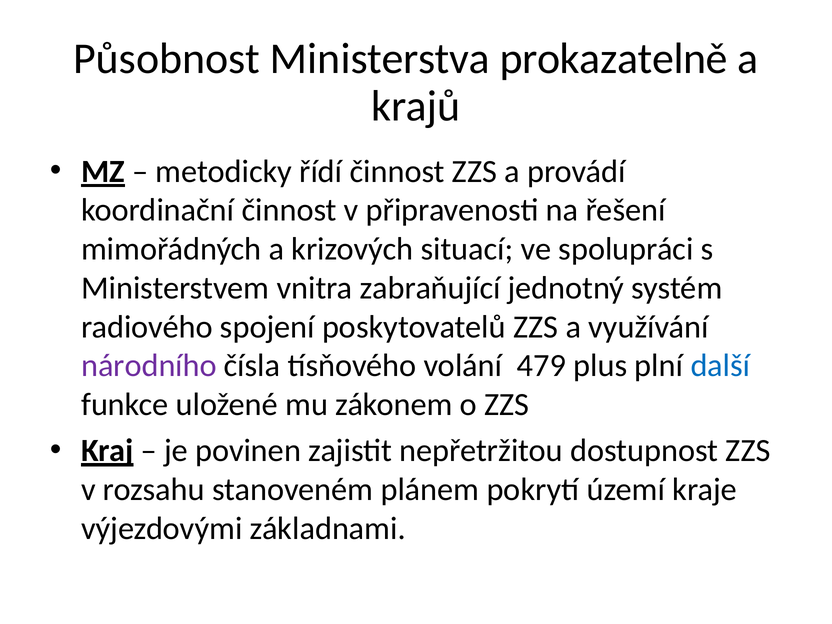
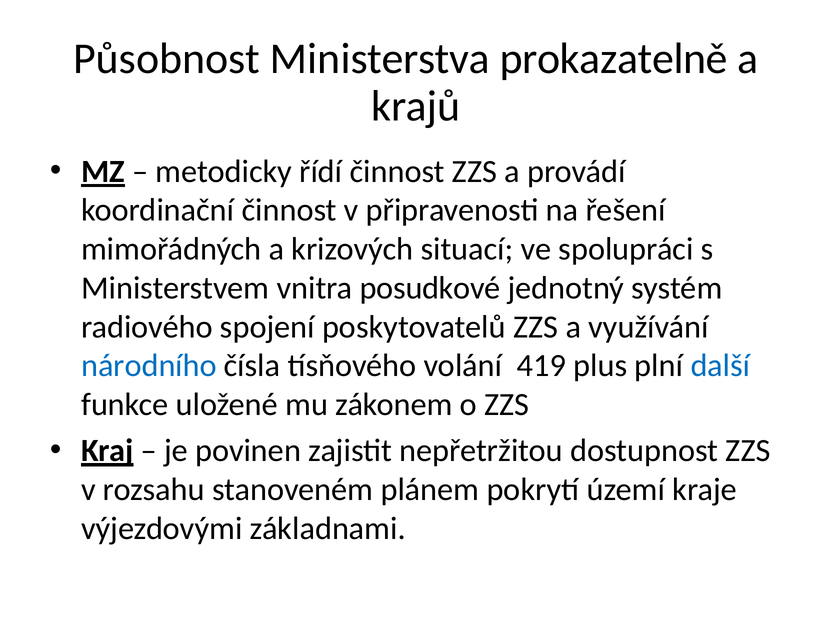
zabraňující: zabraňující -> posudkové
národního colour: purple -> blue
479: 479 -> 419
